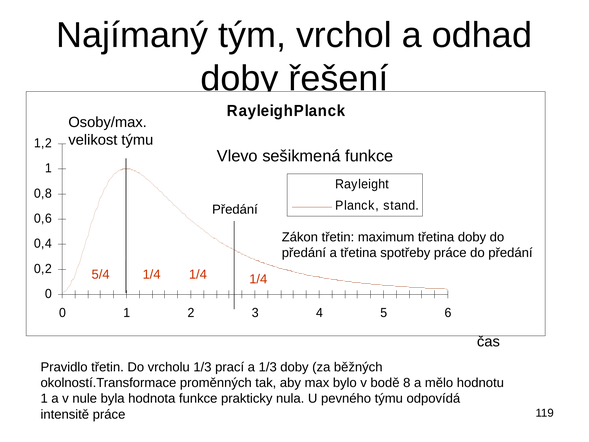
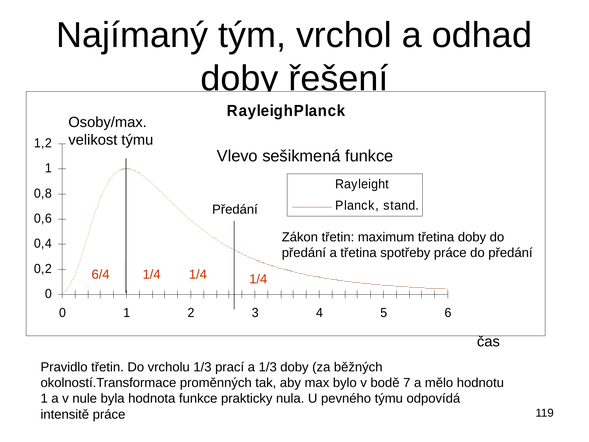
5/4: 5/4 -> 6/4
8: 8 -> 7
